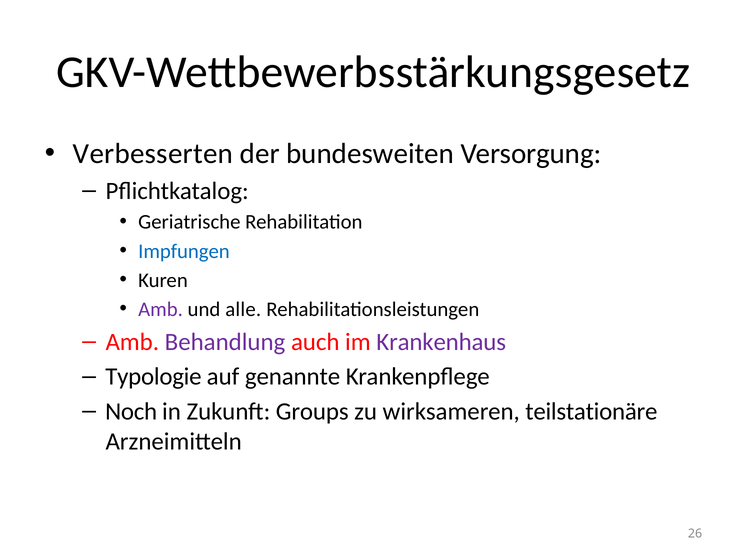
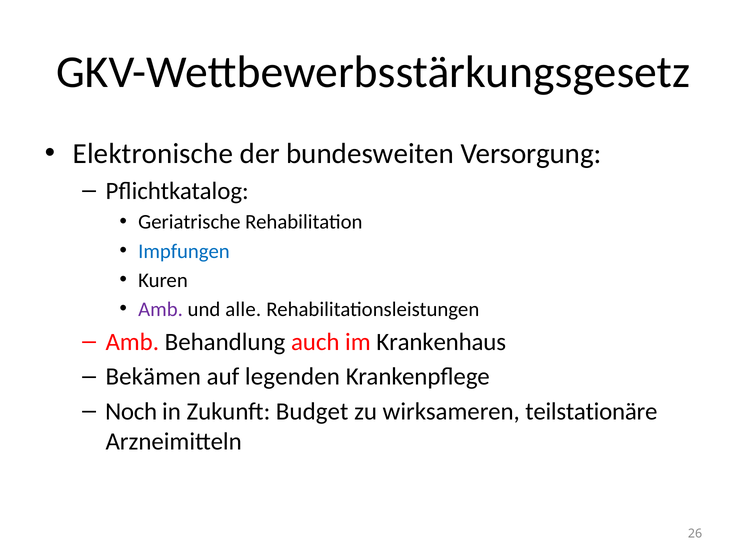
Verbesserten: Verbesserten -> Elektronische
Behandlung colour: purple -> black
Krankenhaus colour: purple -> black
Typologie: Typologie -> Bekämen
genannte: genannte -> legenden
Groups: Groups -> Budget
